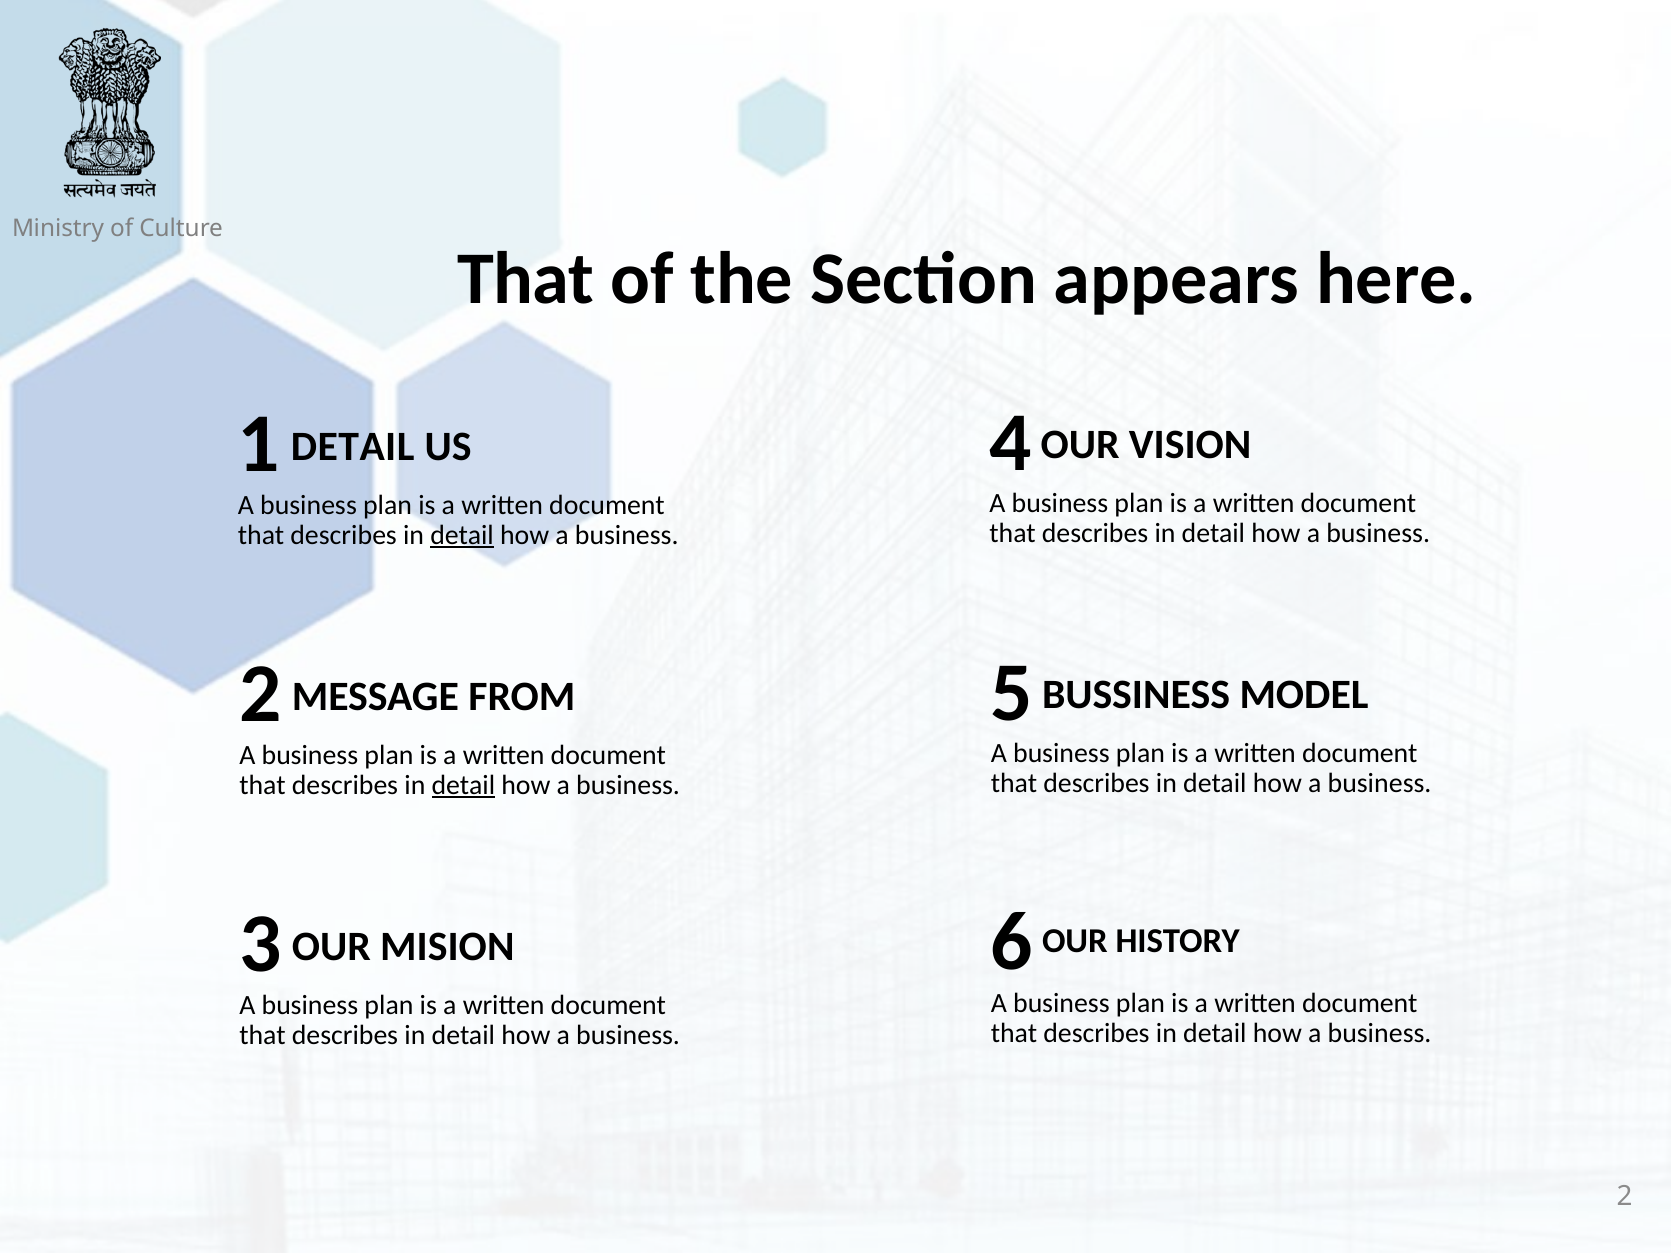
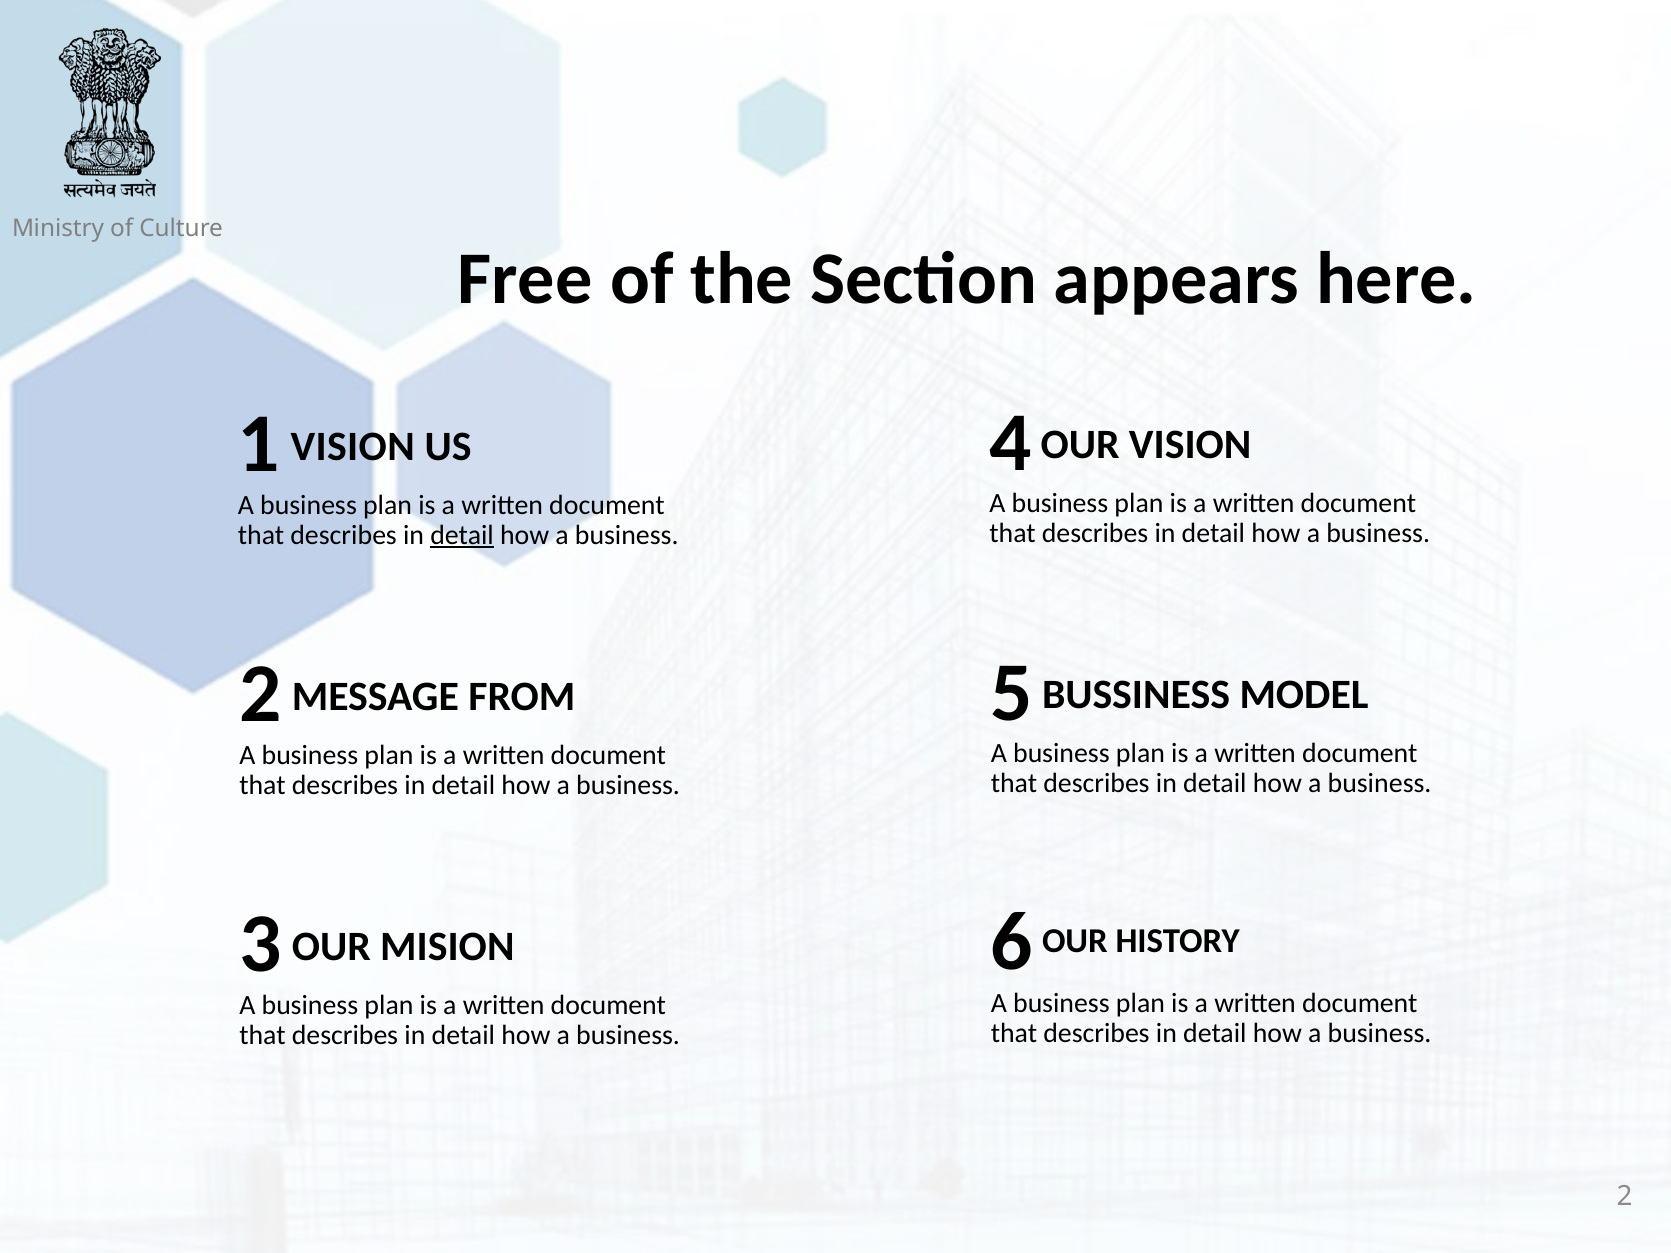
That at (525, 279): That -> Free
1 DETAIL: DETAIL -> VISION
detail at (463, 785) underline: present -> none
